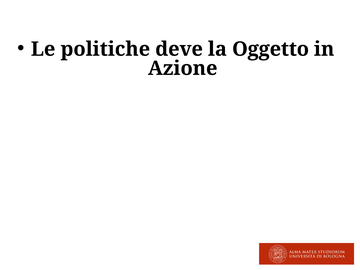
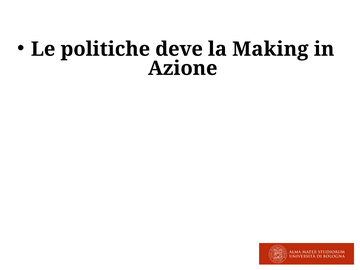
Oggetto: Oggetto -> Making
